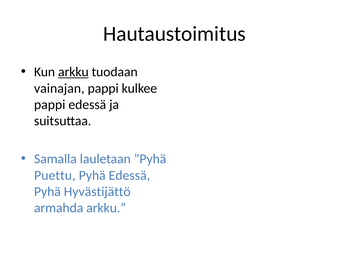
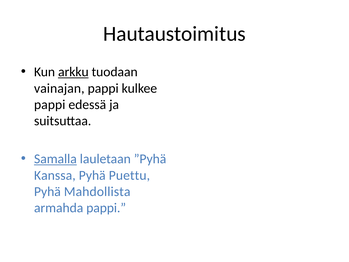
Samalla underline: none -> present
Puettu: Puettu -> Kanssa
Pyhä Edessä: Edessä -> Puettu
Hyvästijättö: Hyvästijättö -> Mahdollista
armahda arkku: arkku -> pappi
